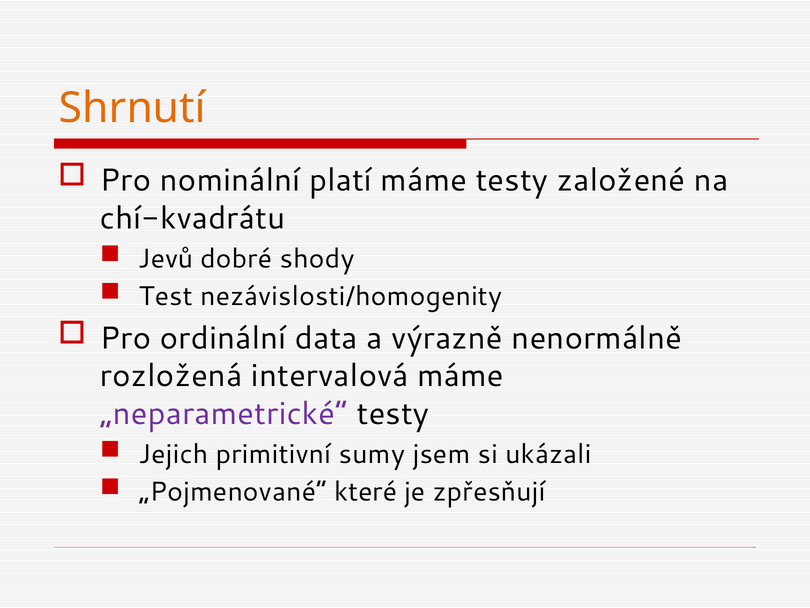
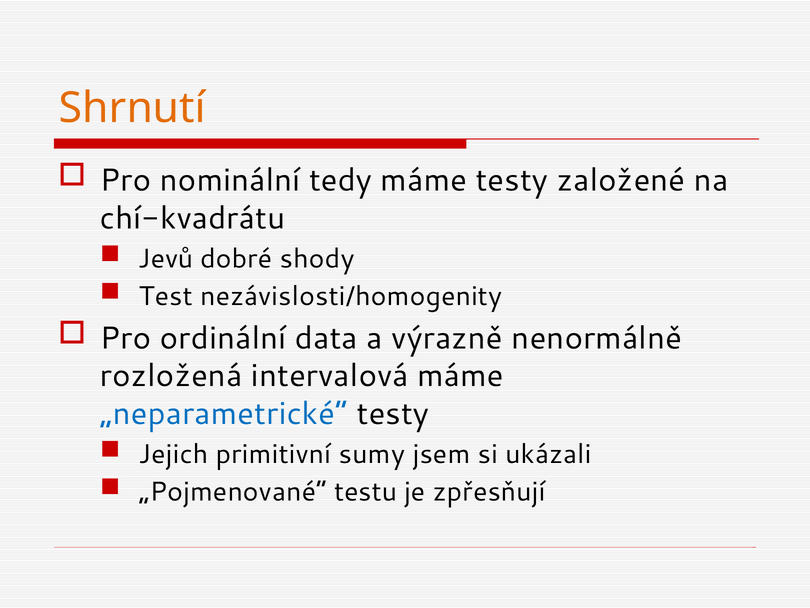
platí: platí -> tedy
„neparametrické“ colour: purple -> blue
které: které -> testu
